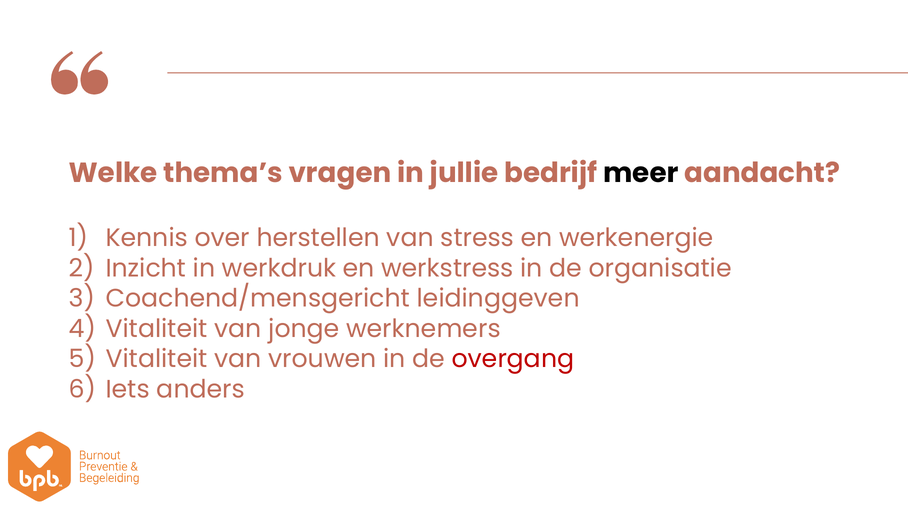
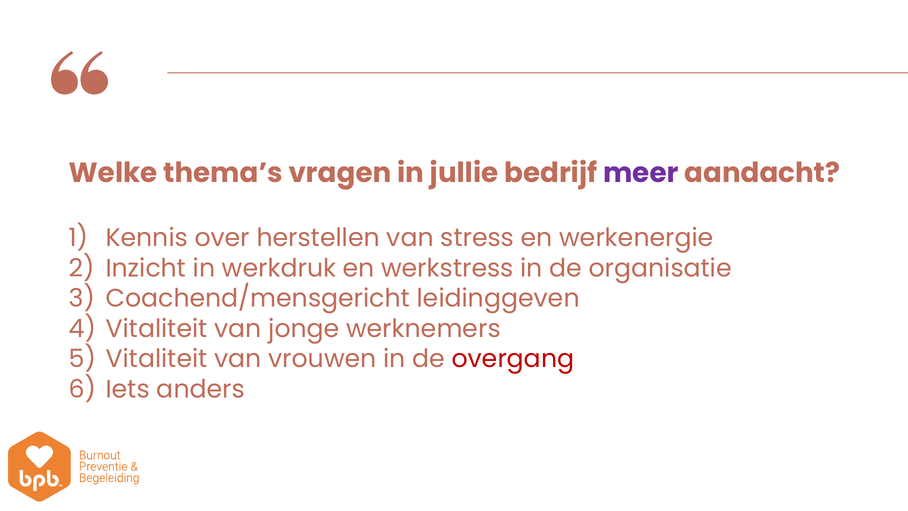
meer colour: black -> purple
